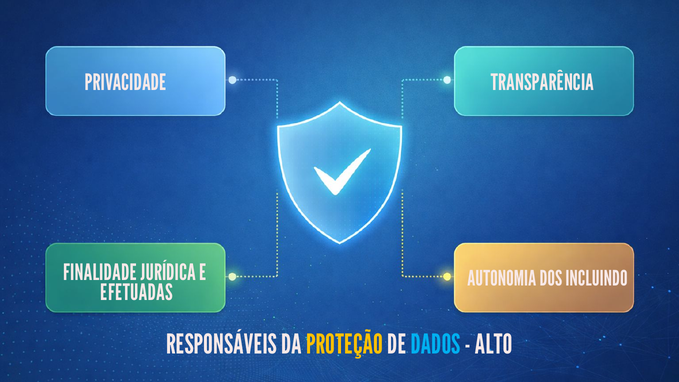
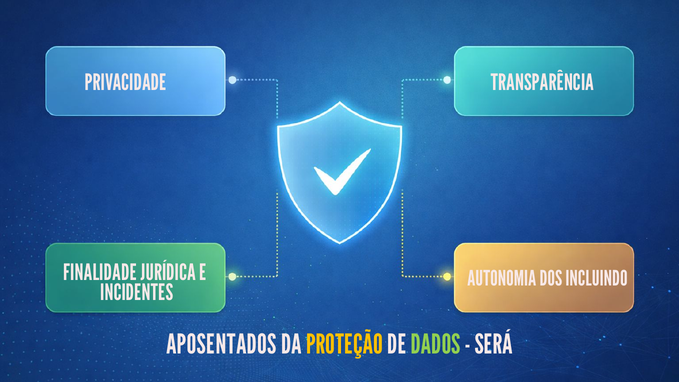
EFETUADAS: EFETUADAS -> INCIDENTES
RESPONSÁVEIS: RESPONSÁVEIS -> APOSENTADOS
DADOS colour: light blue -> light green
ALTO: ALTO -> SERÁ
